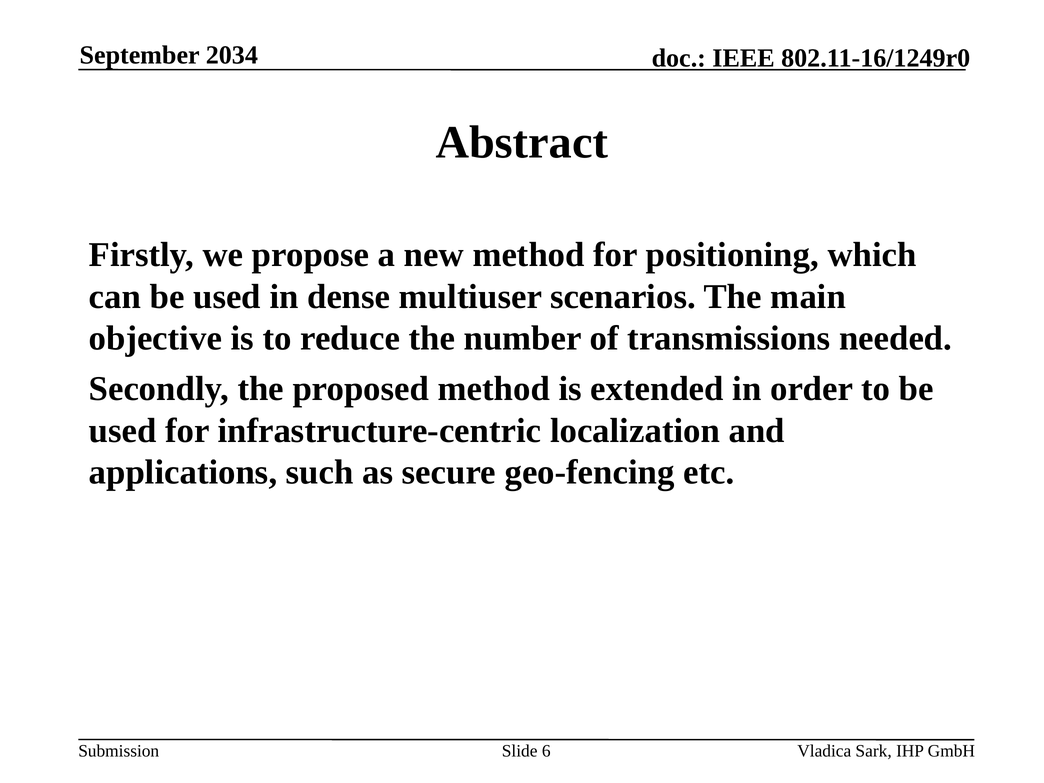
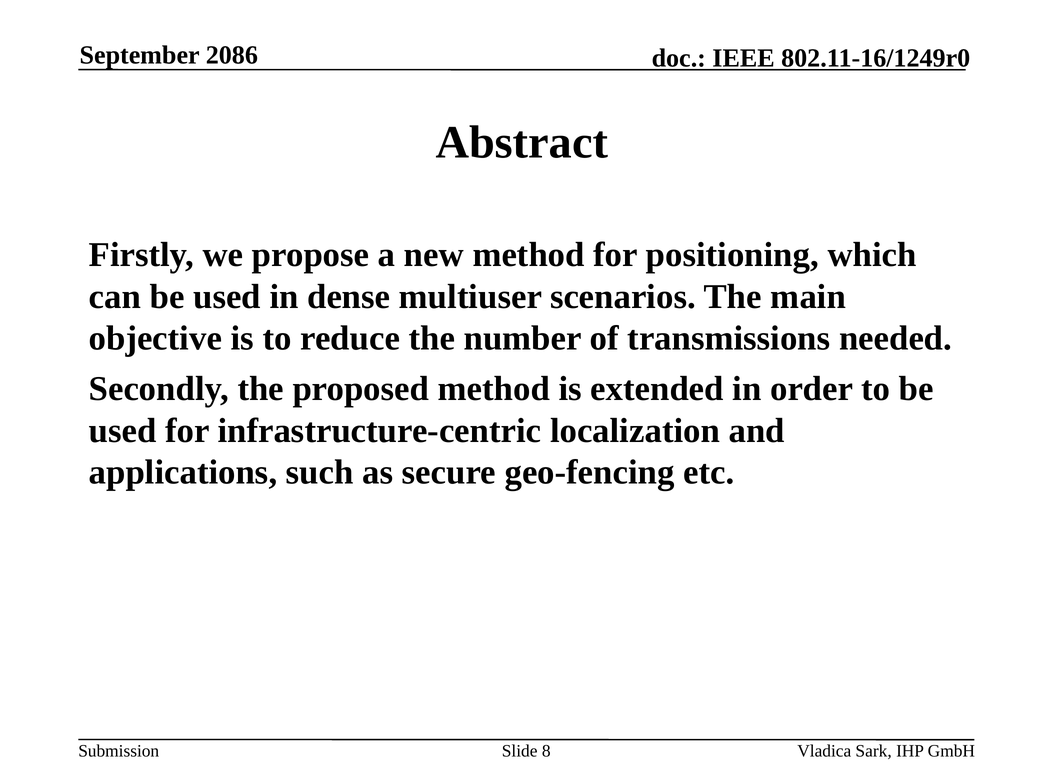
2034: 2034 -> 2086
6: 6 -> 8
